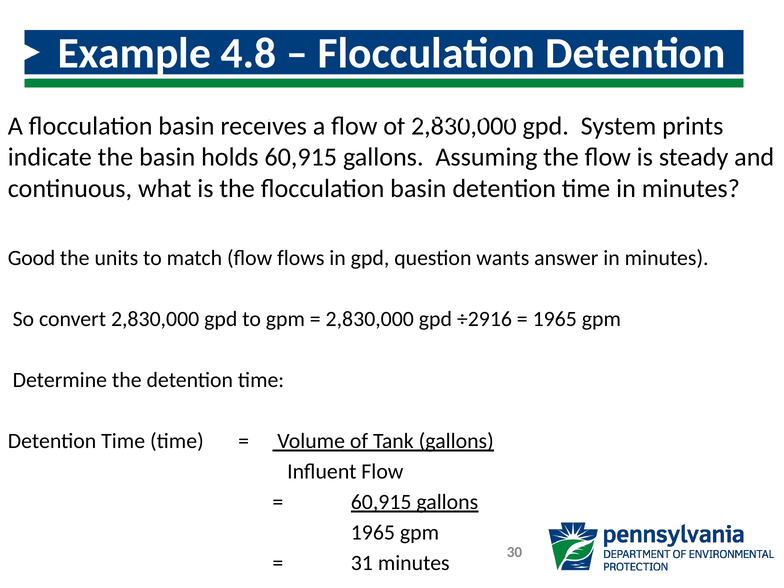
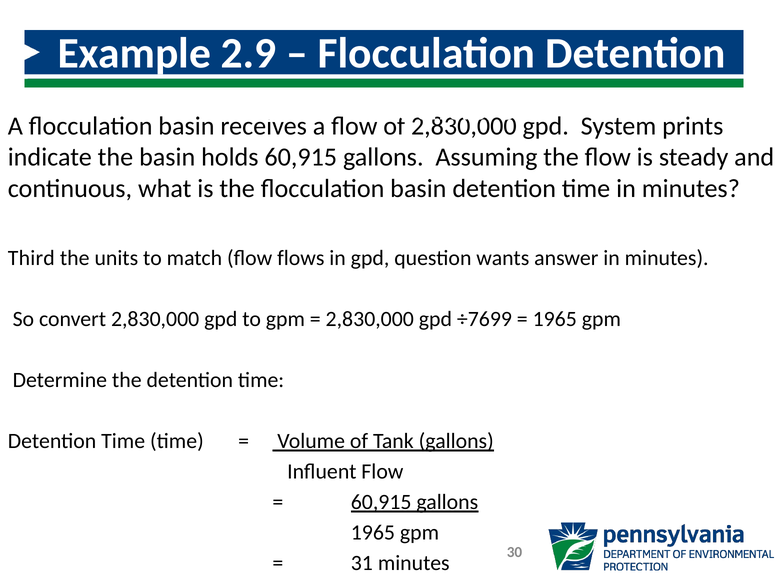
4.8: 4.8 -> 2.9
Good: Good -> Third
÷2916: ÷2916 -> ÷7699
